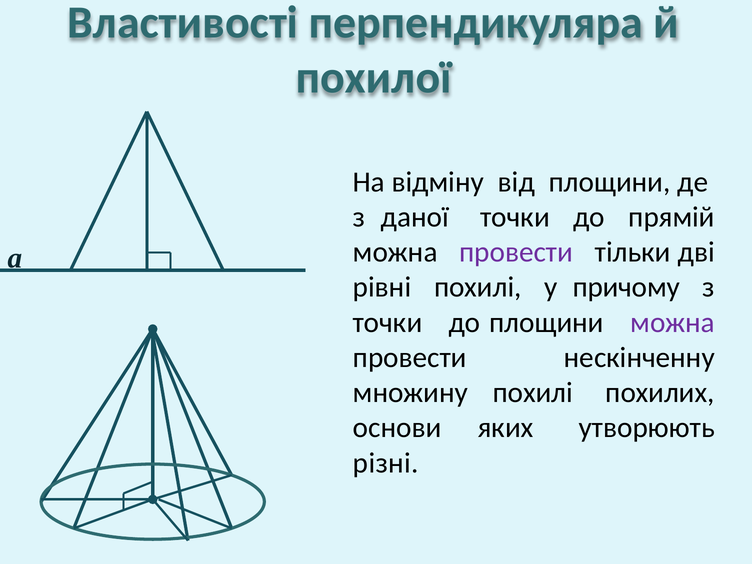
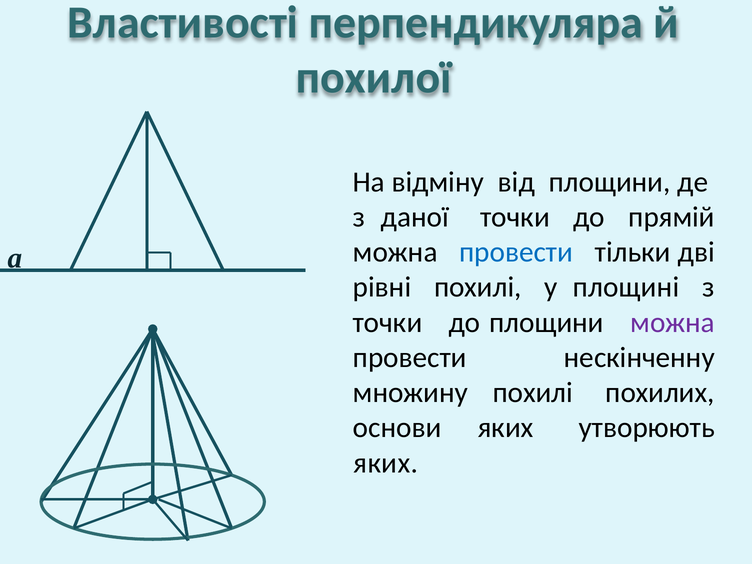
провести at (516, 252) colour: purple -> blue
причому: причому -> площині
різні at (386, 463): різні -> яких
